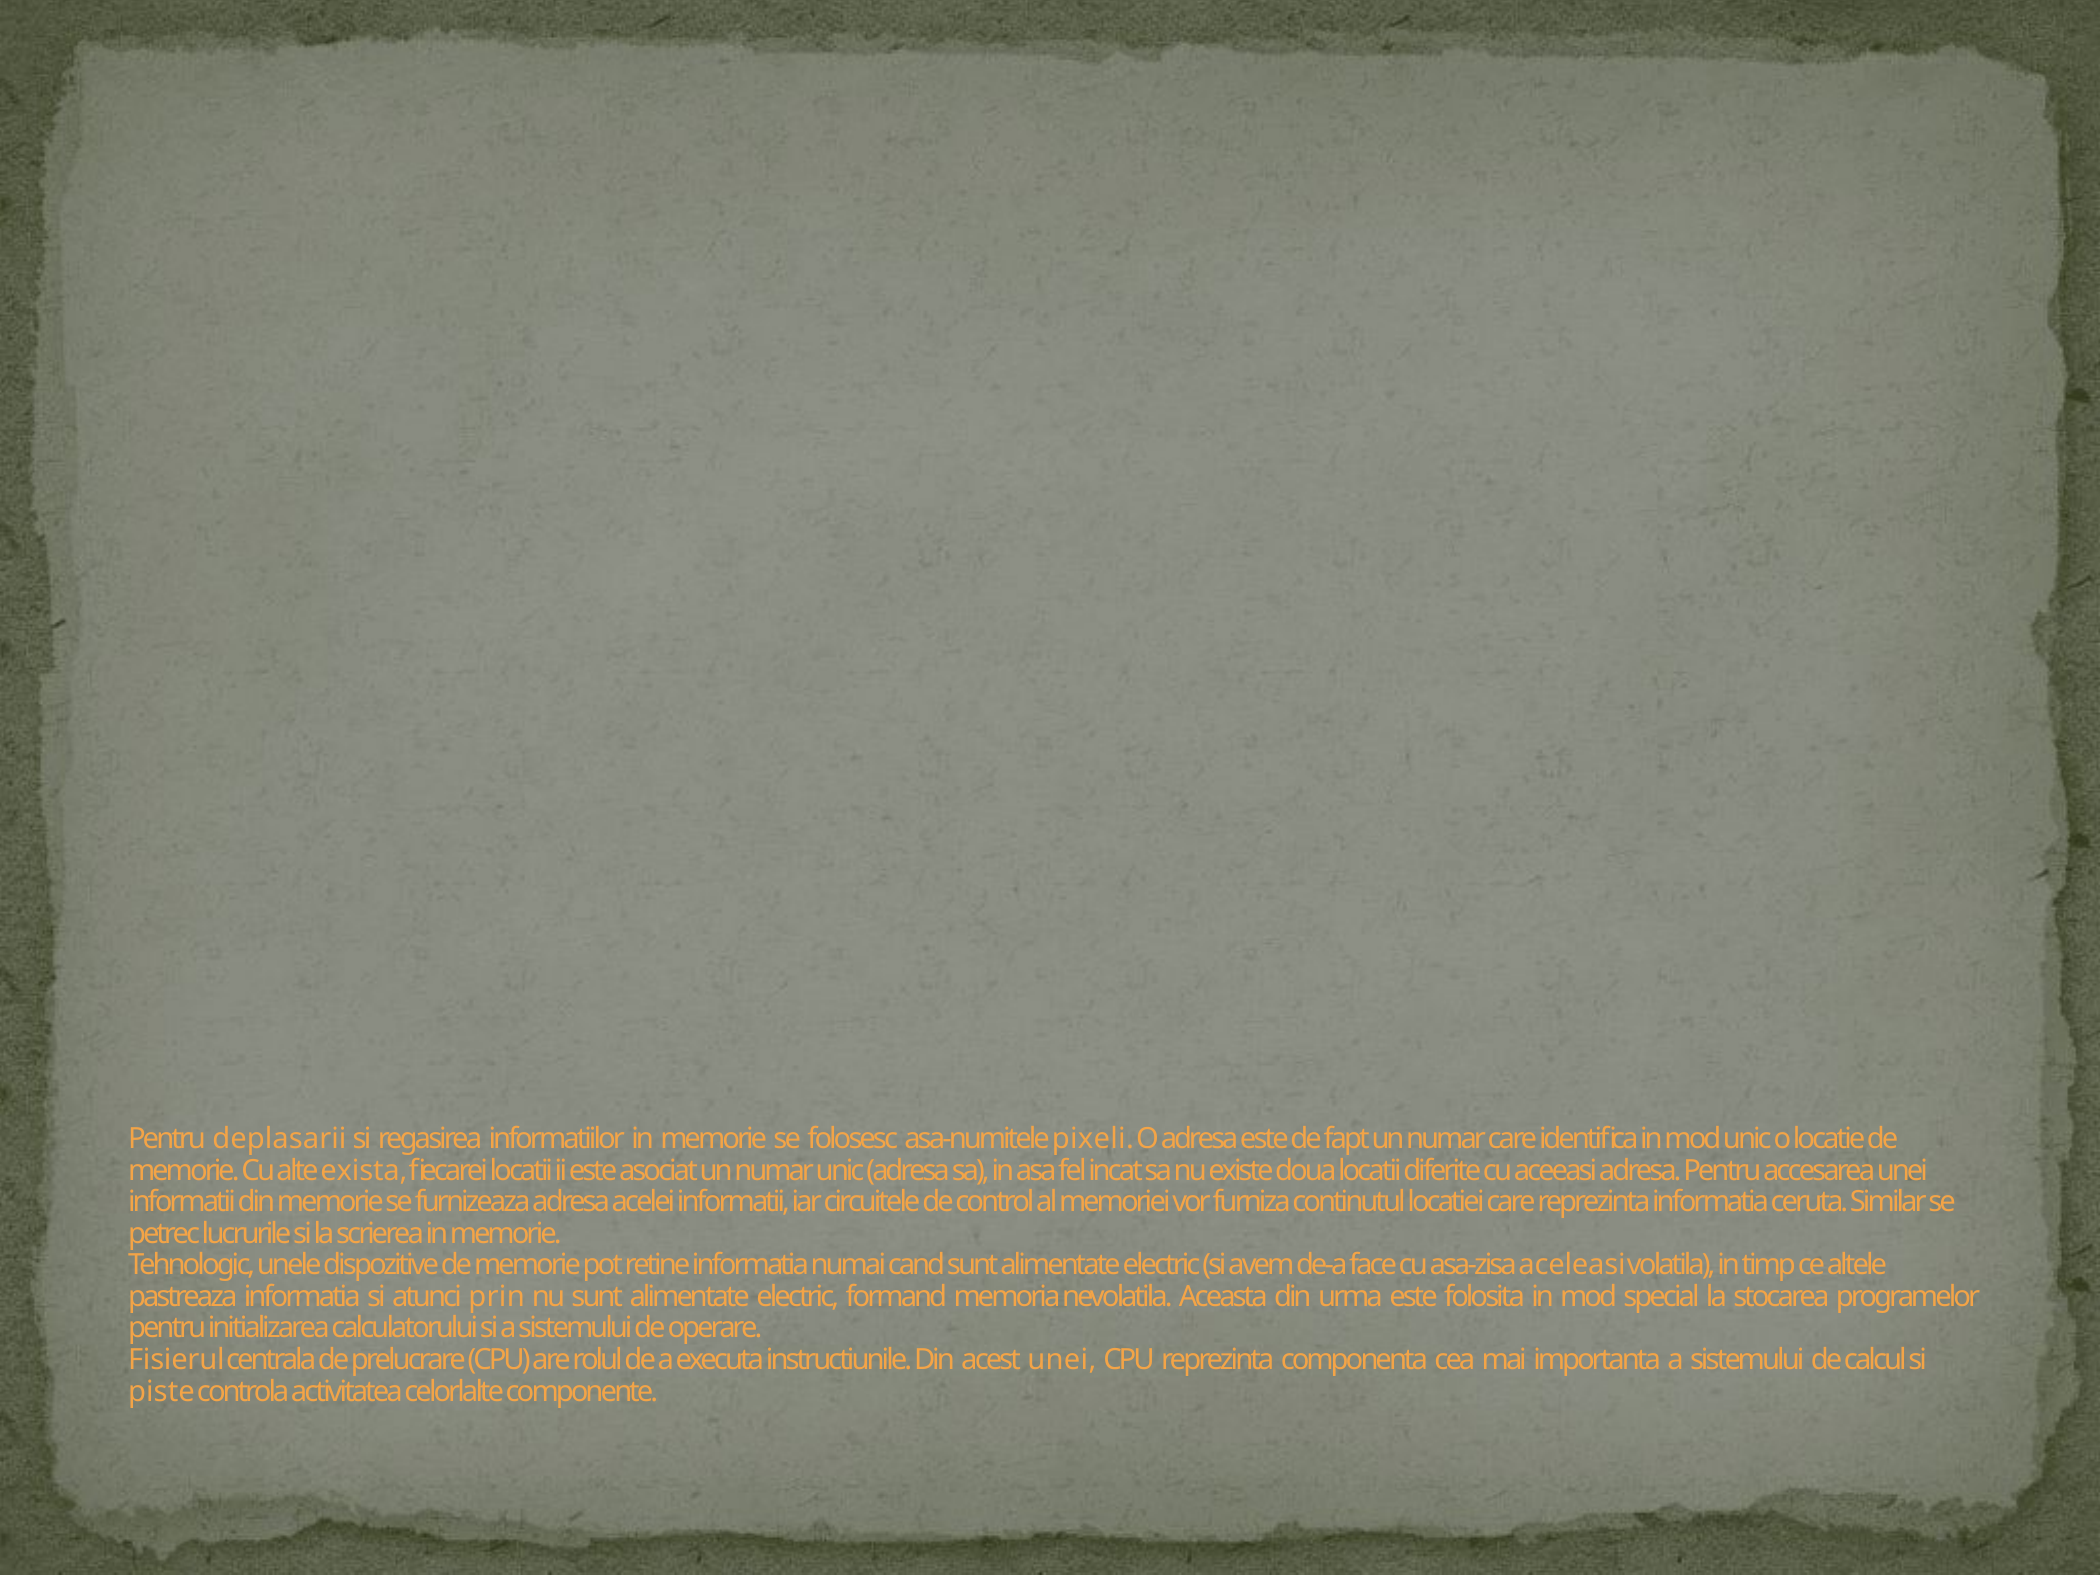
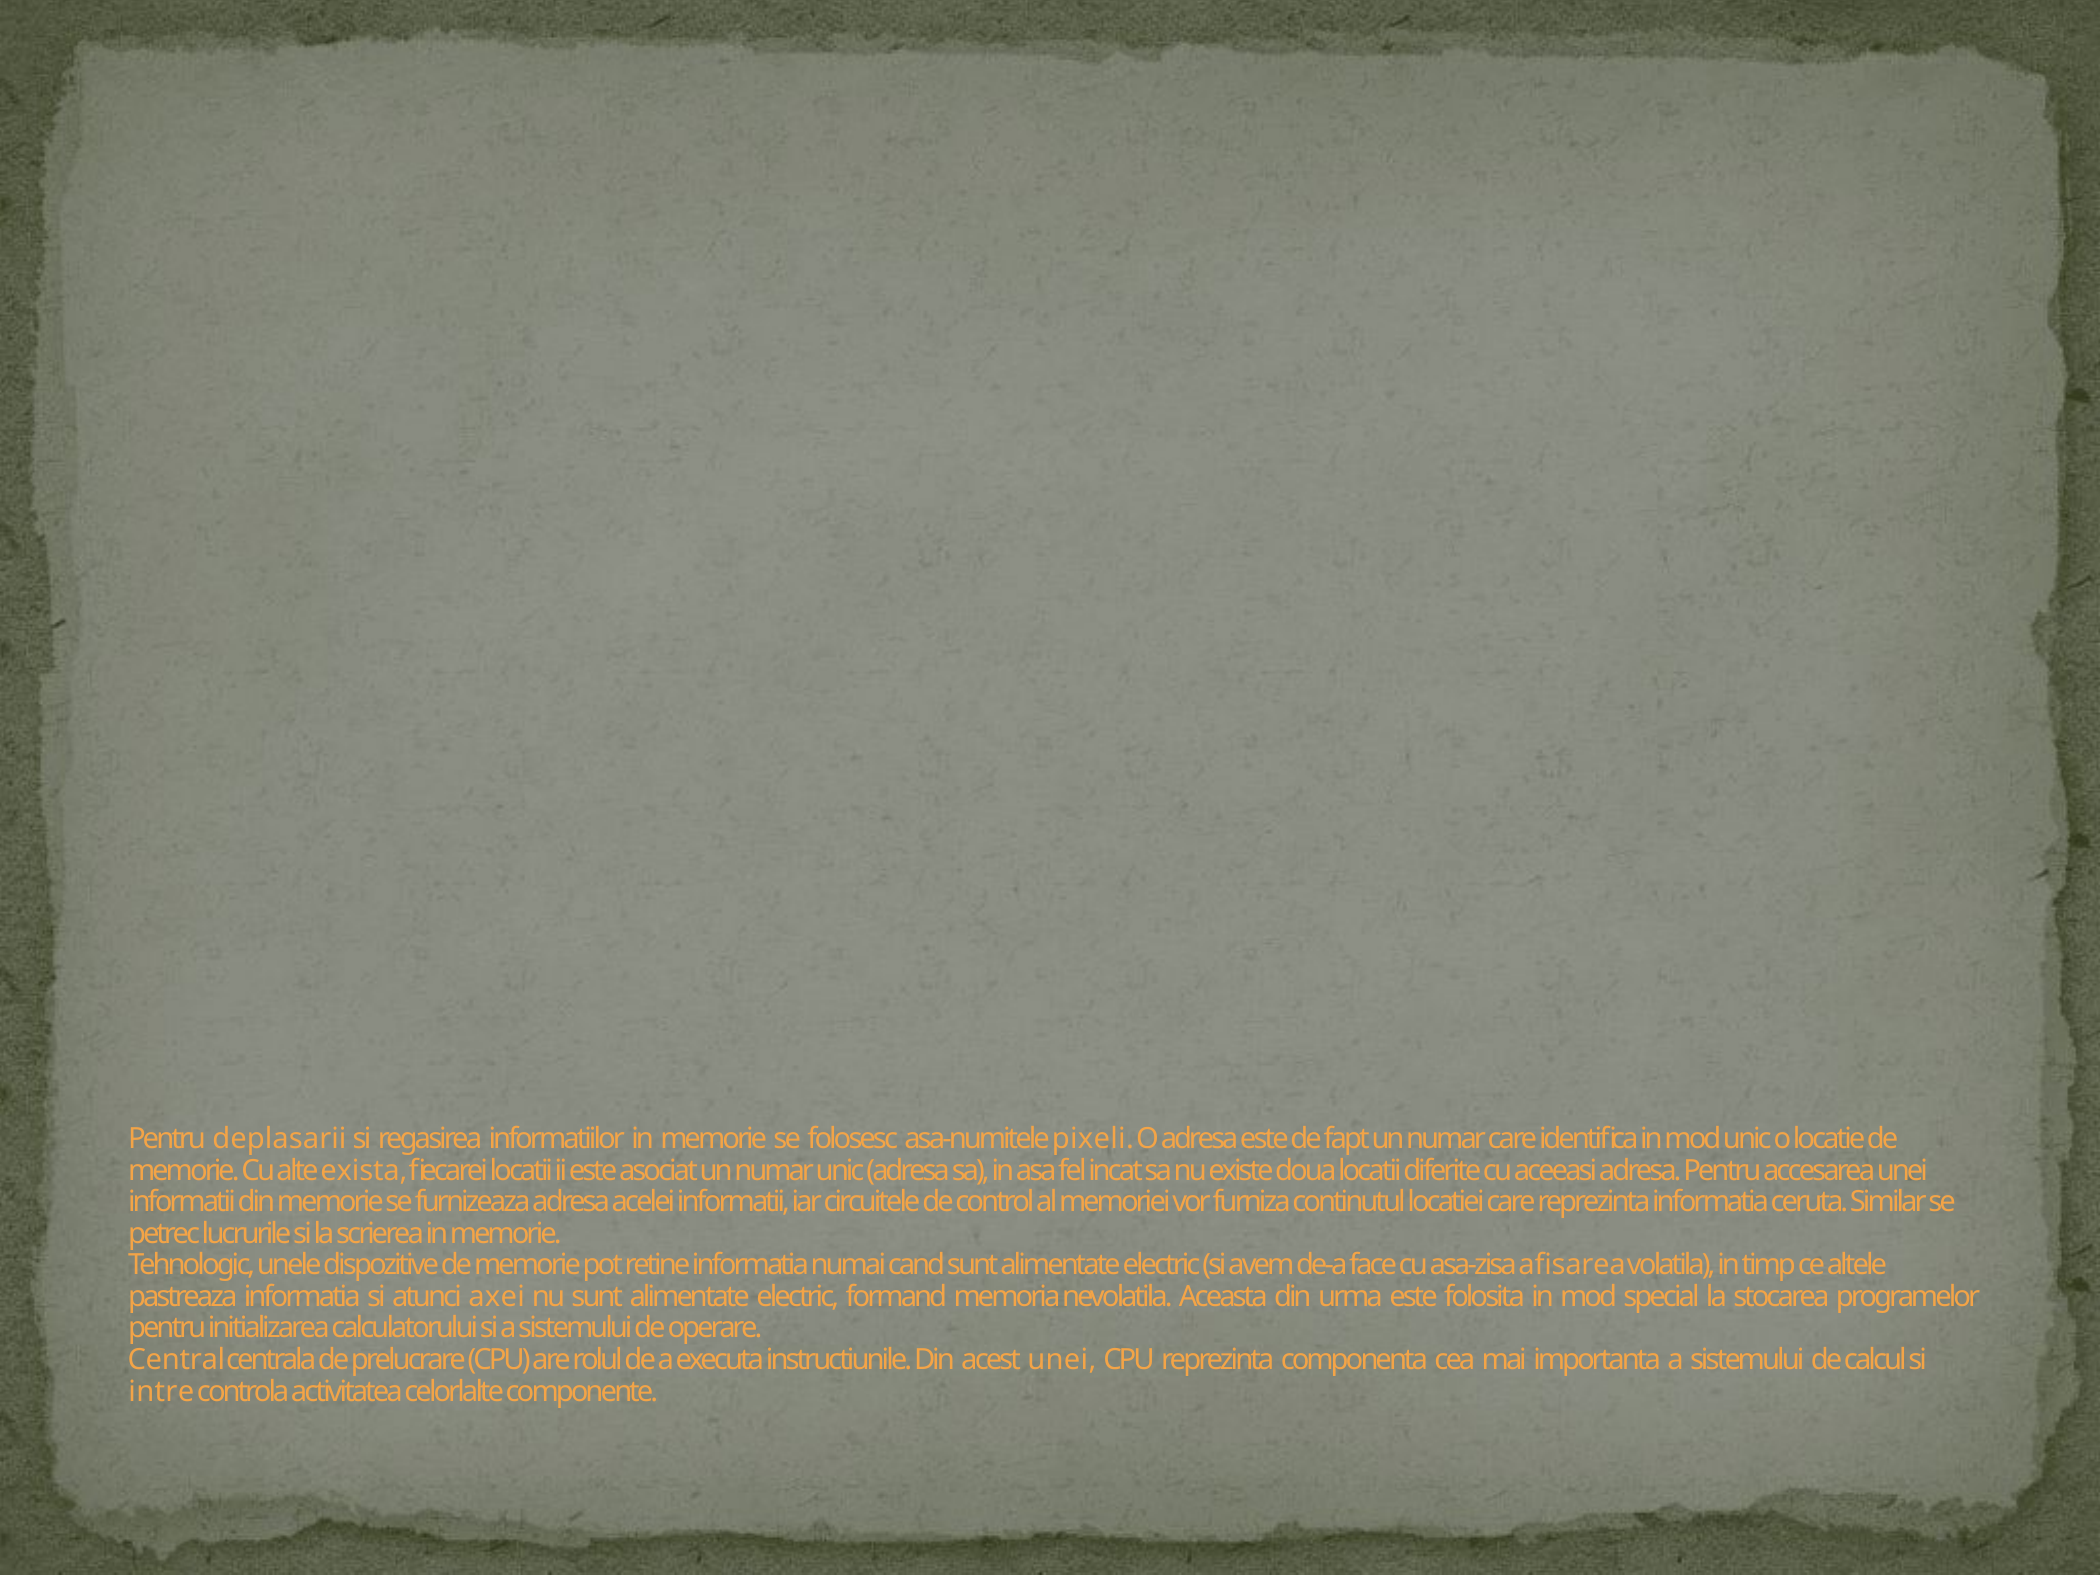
aceleasi: aceleasi -> afisarea
prin: prin -> axei
Fisierul: Fisierul -> Central
piste: piste -> intre
